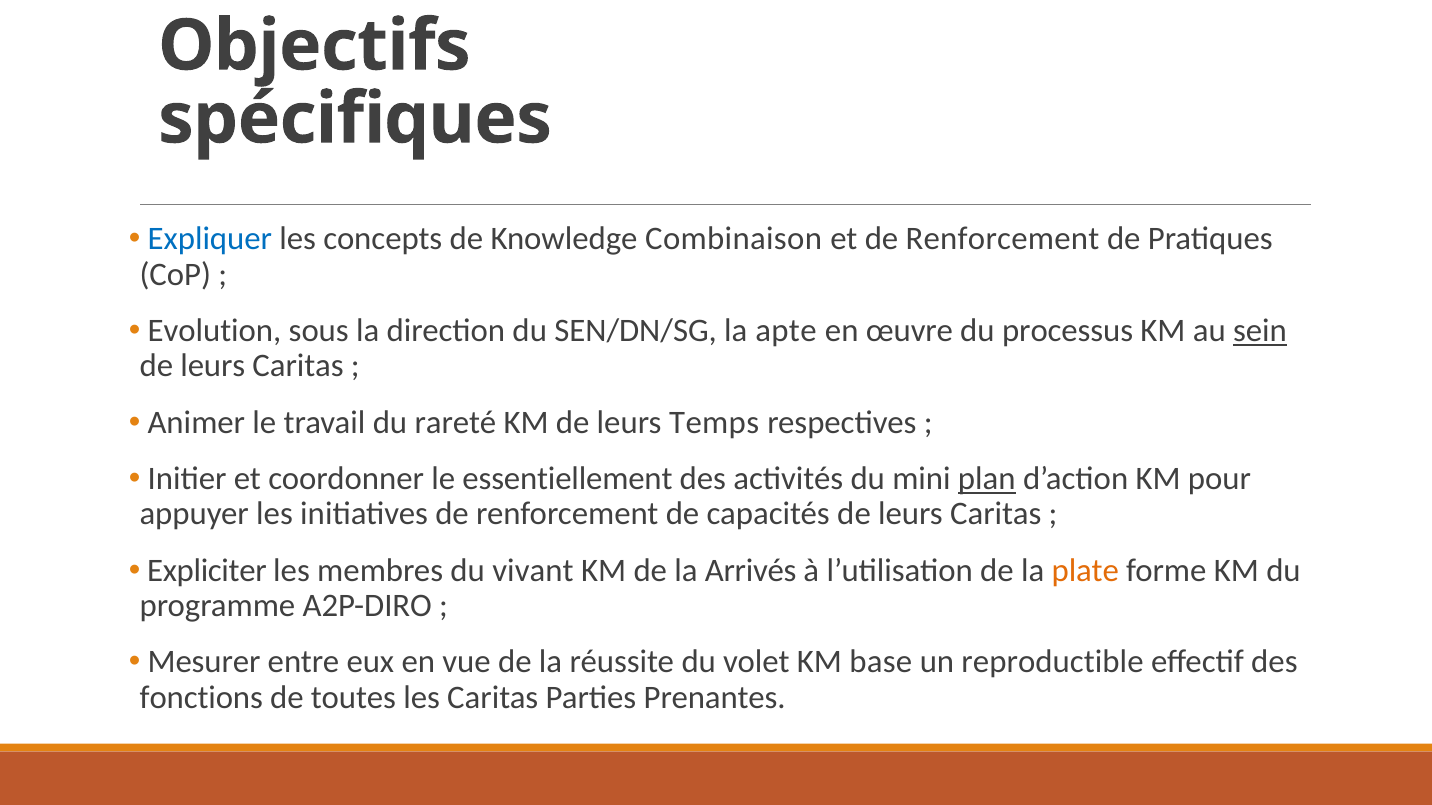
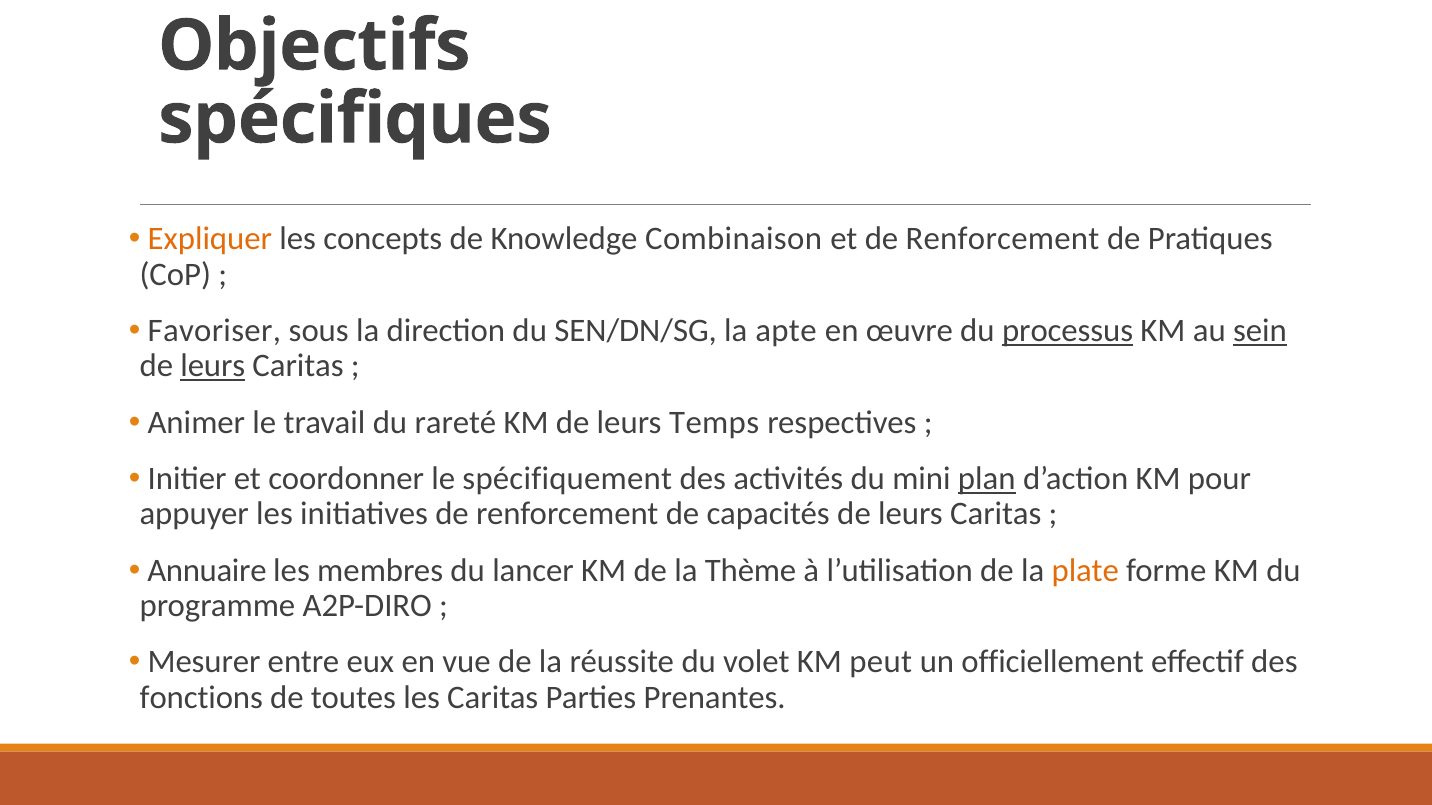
Expliquer colour: blue -> orange
Evolution: Evolution -> Favoriser
processus underline: none -> present
leurs at (213, 366) underline: none -> present
essentiellement: essentiellement -> spécifiquement
Expliciter: Expliciter -> Annuaire
vivant: vivant -> lancer
Arrivés: Arrivés -> Thème
base: base -> peut
reproductible: reproductible -> officiellement
